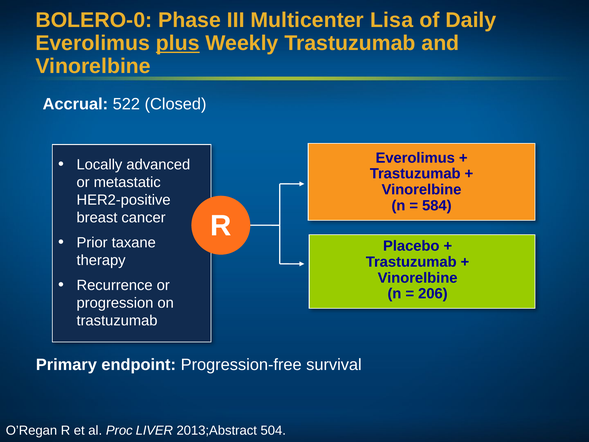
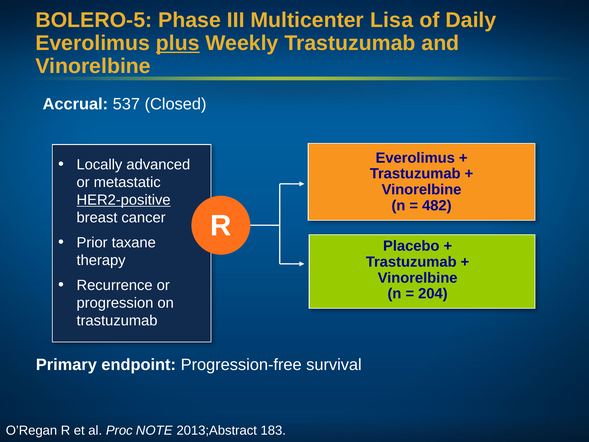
BOLERO-0: BOLERO-0 -> BOLERO-5
522: 522 -> 537
HER2-positive underline: none -> present
584: 584 -> 482
206: 206 -> 204
LIVER: LIVER -> NOTE
504: 504 -> 183
